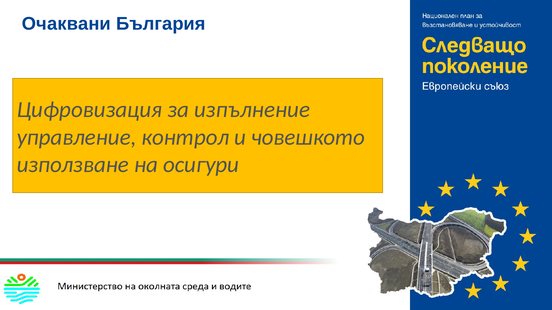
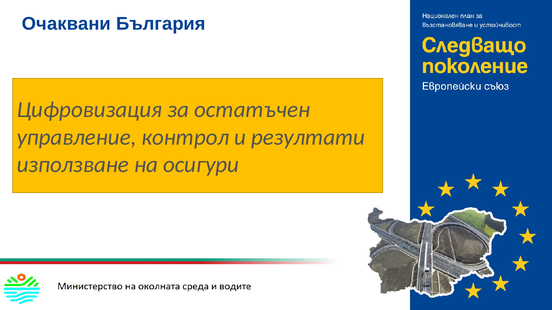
изпълнение: изпълнение -> остатъчен
човешкото: човешкото -> резултати
